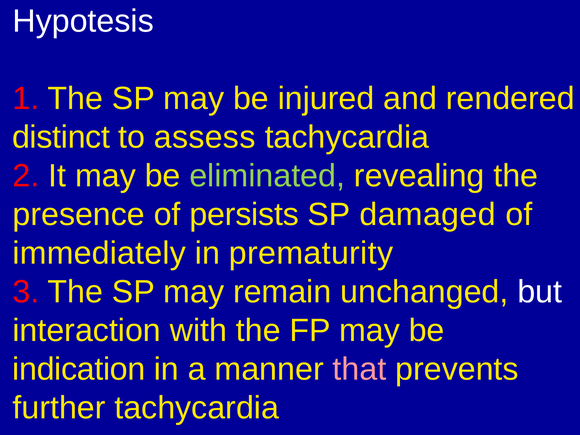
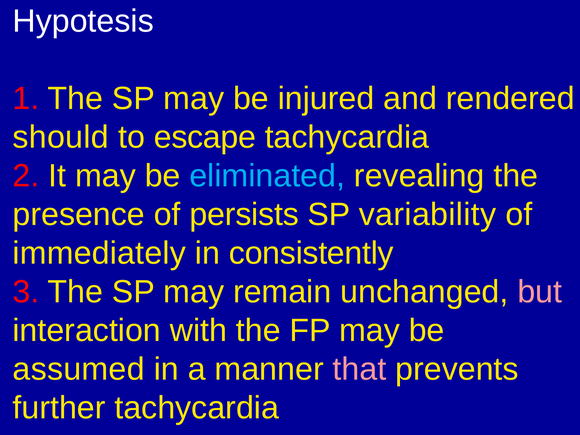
distinct: distinct -> should
assess: assess -> escape
eliminated colour: light green -> light blue
damaged: damaged -> variability
prematurity: prematurity -> consistently
but colour: white -> pink
indication: indication -> assumed
